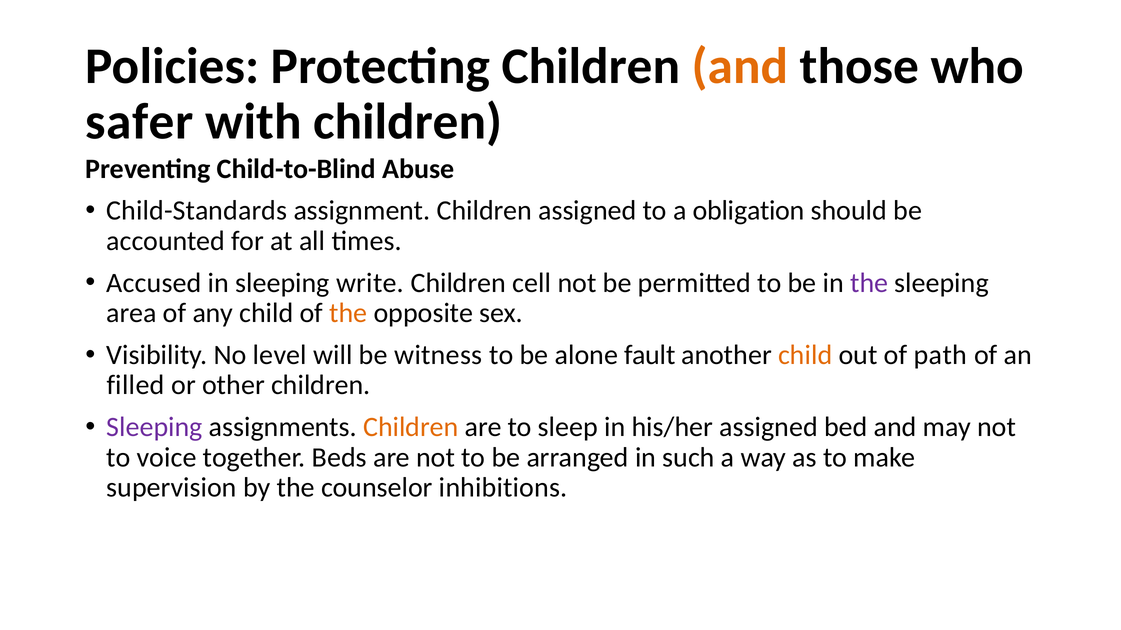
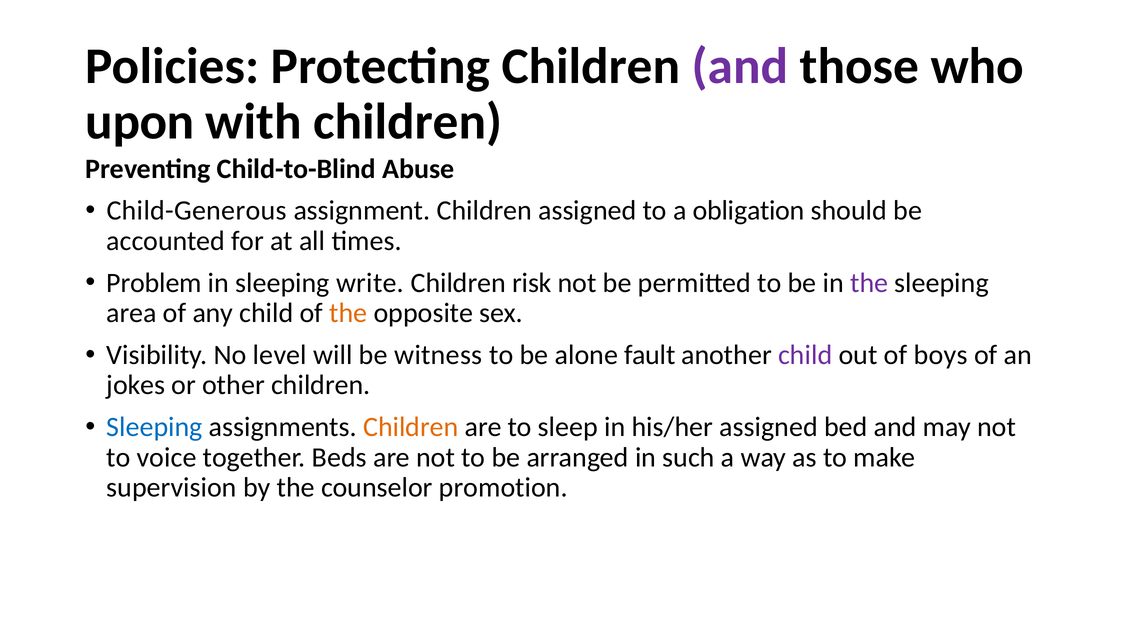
and at (740, 66) colour: orange -> purple
safer: safer -> upon
Child-Standards: Child-Standards -> Child-Generous
Accused: Accused -> Problem
cell: cell -> risk
child at (805, 355) colour: orange -> purple
path: path -> boys
filled: filled -> jokes
Sleeping at (155, 427) colour: purple -> blue
inhibitions: inhibitions -> promotion
